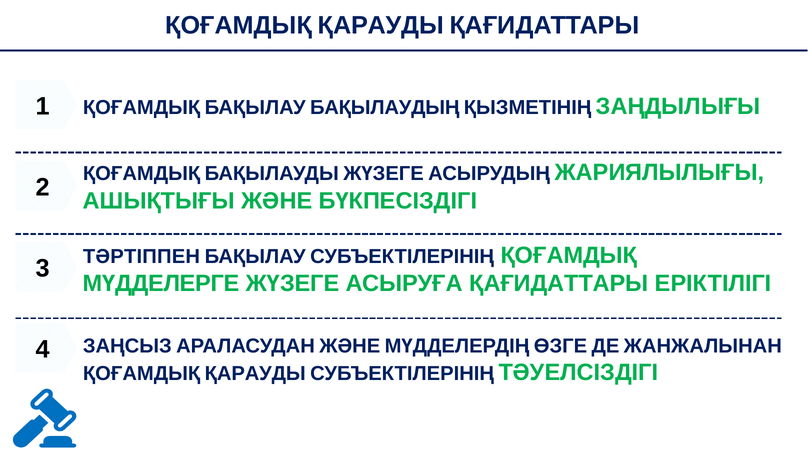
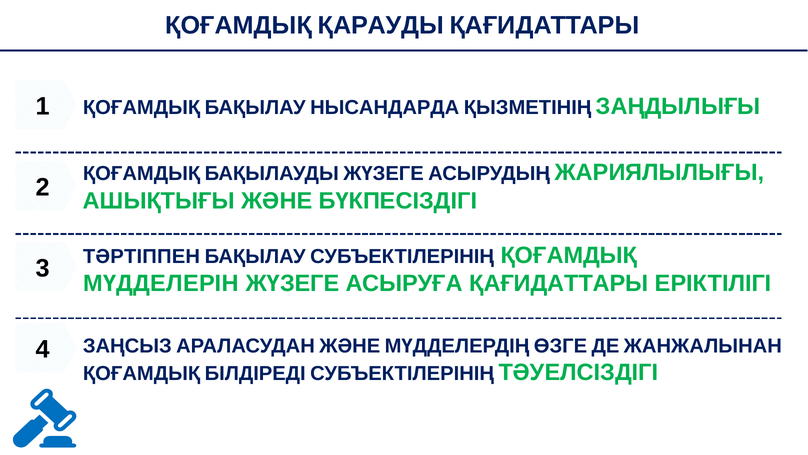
БАҚЫЛАУДЫҢ: БАҚЫЛАУДЫҢ -> НЫСАНДАРДА
МҮДДЕЛЕРГЕ: МҮДДЕЛЕРГЕ -> МҮДДЕЛЕРІН
ҚАРАУДЫ at (255, 373): ҚАРАУДЫ -> БІЛДІРЕДІ
